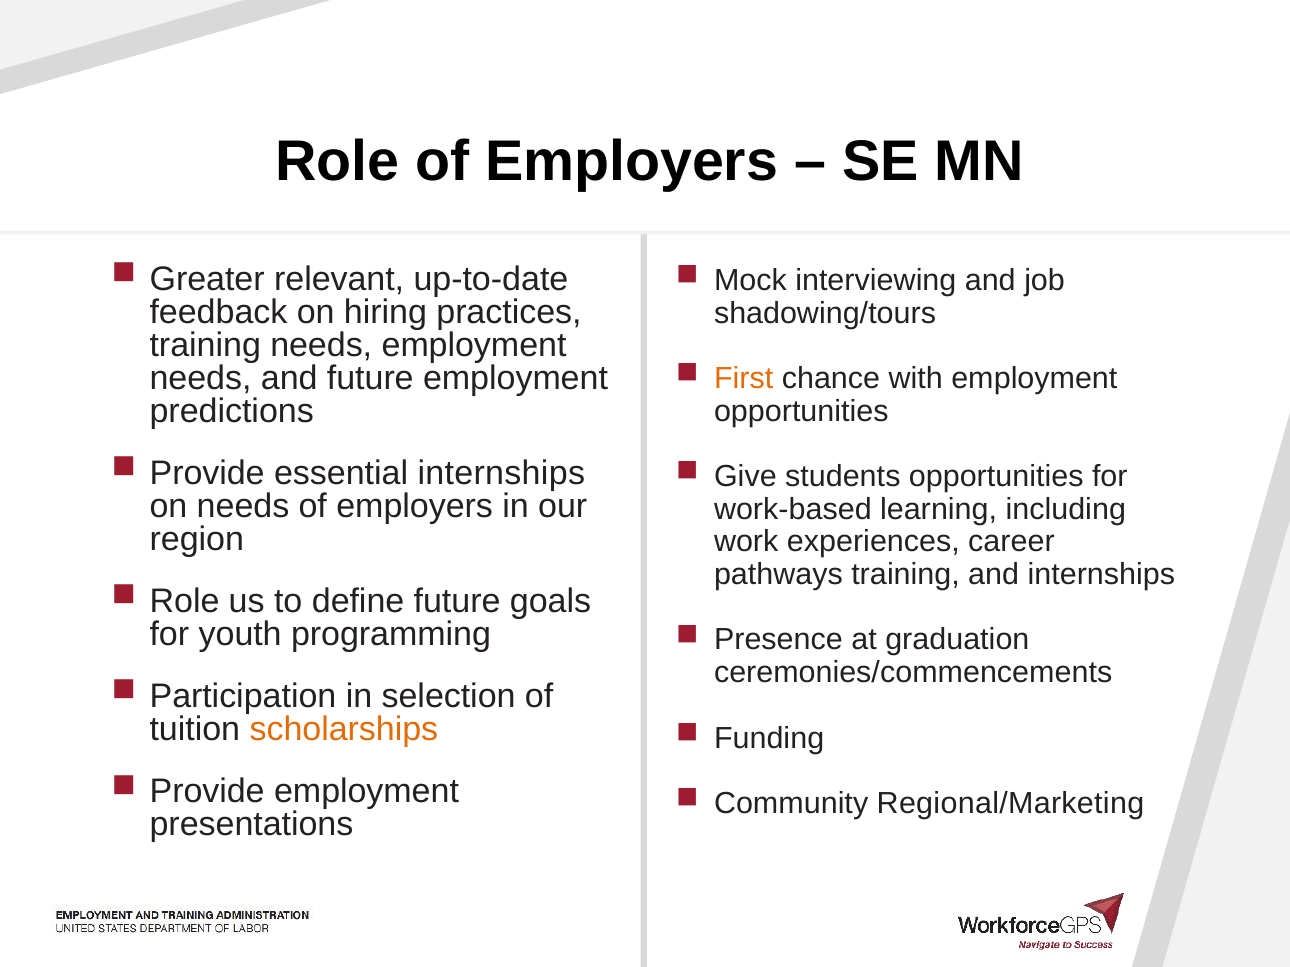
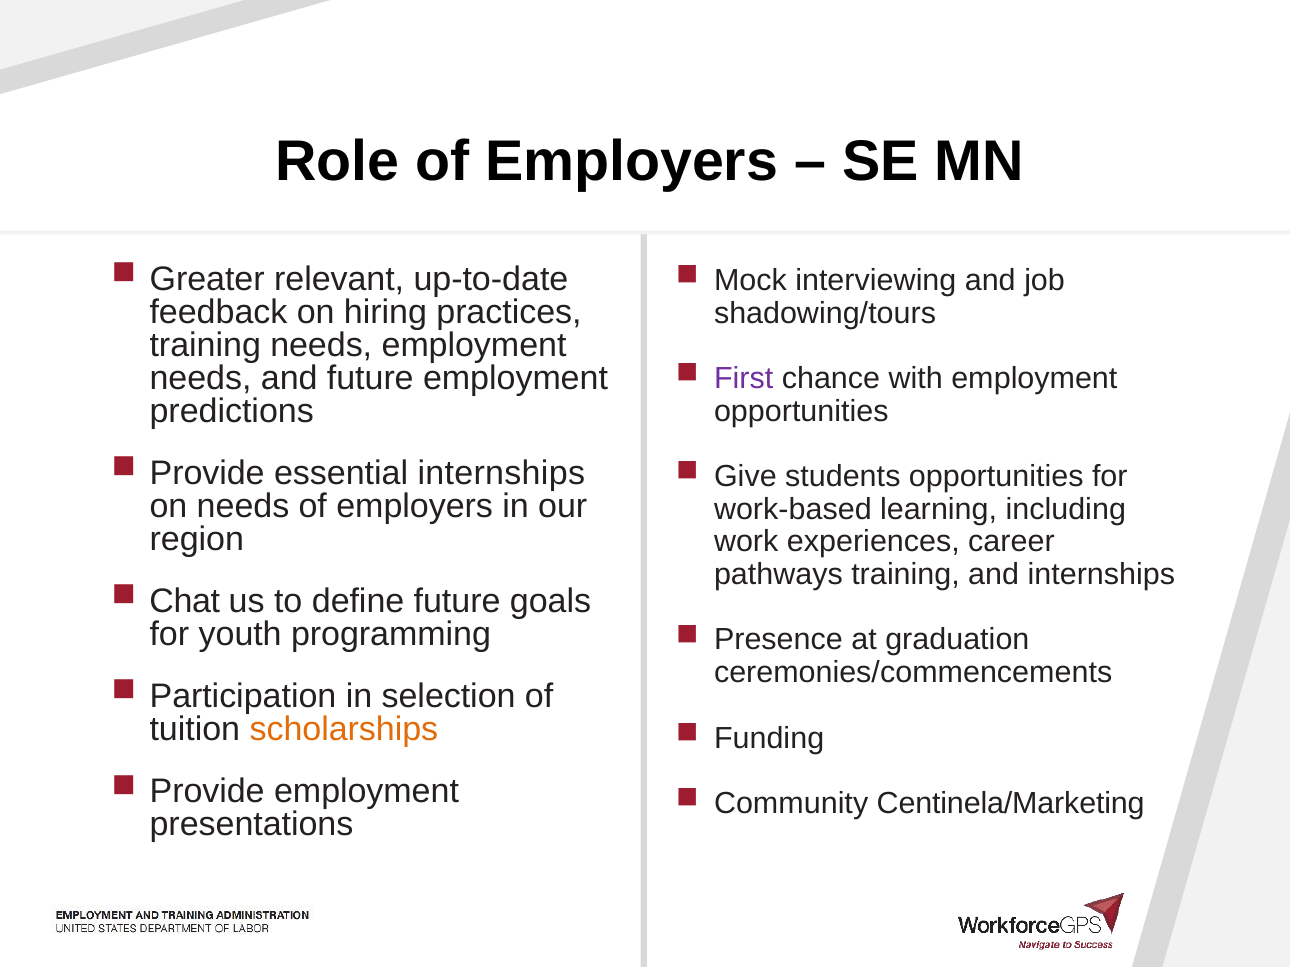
First colour: orange -> purple
Role at (185, 602): Role -> Chat
Regional/Marketing: Regional/Marketing -> Centinela/Marketing
